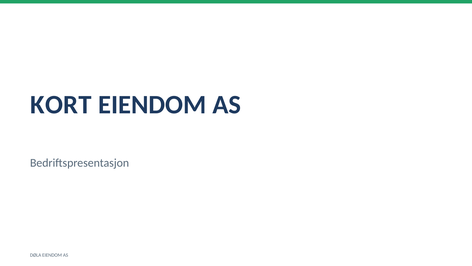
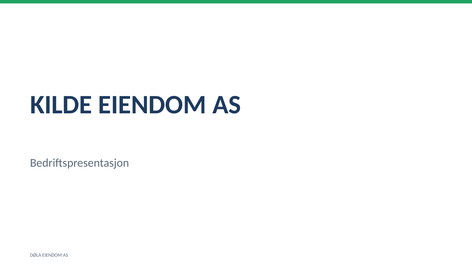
KORT: KORT -> KILDE
